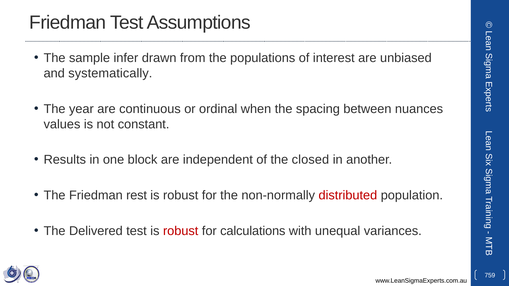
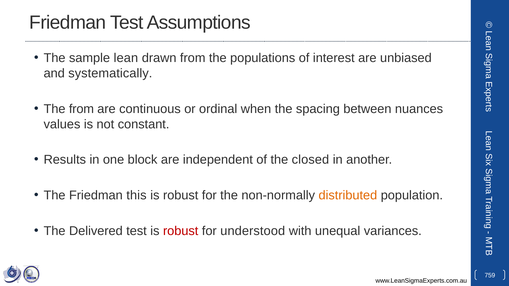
infer: infer -> lean
The year: year -> from
rest: rest -> this
distributed colour: red -> orange
calculations: calculations -> understood
